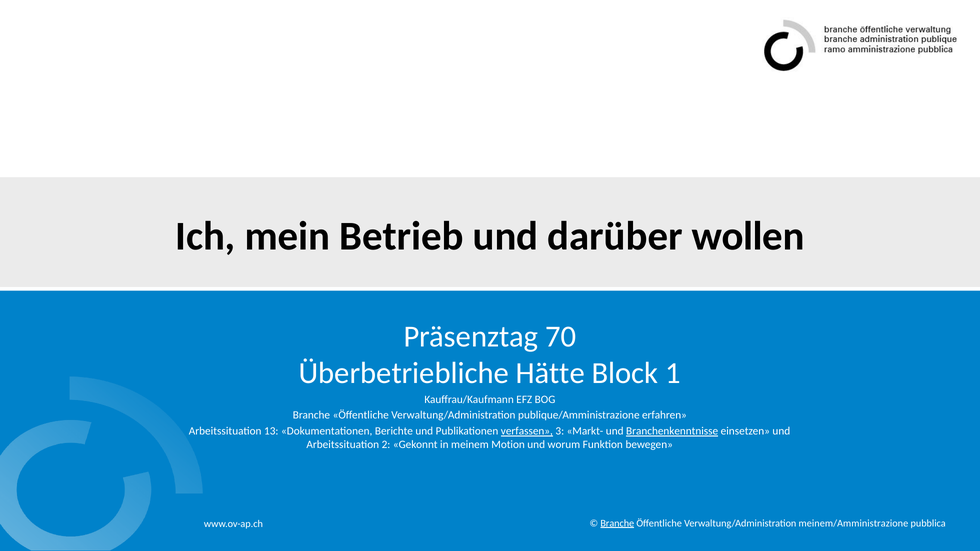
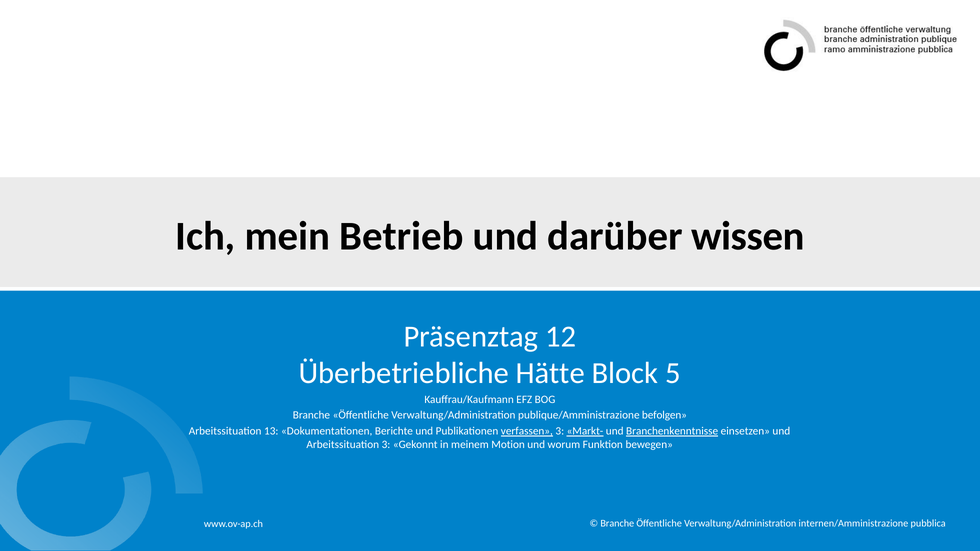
wollen: wollen -> wissen
70: 70 -> 12
1: 1 -> 5
erfahren: erfahren -> befolgen
Markt- underline: none -> present
Arbeitssituation 2: 2 -> 3
Branche at (617, 523) underline: present -> none
meinem/Amministrazione: meinem/Amministrazione -> internen/Amministrazione
